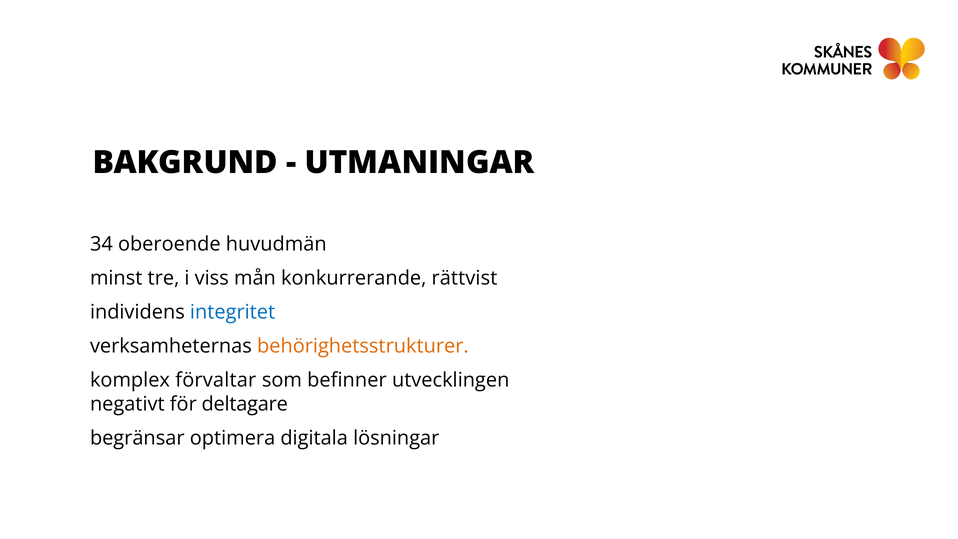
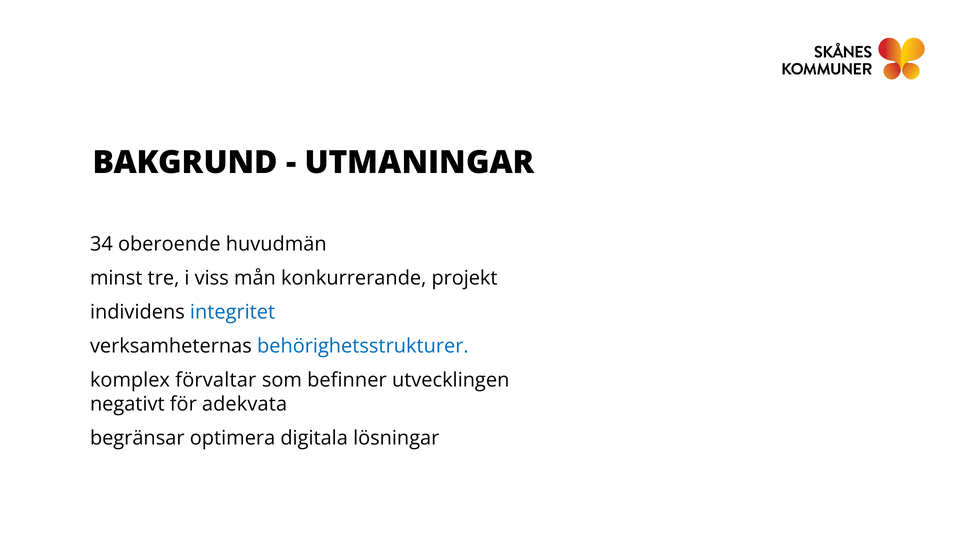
rättvist: rättvist -> projekt
behörighetsstrukturer colour: orange -> blue
deltagare: deltagare -> adekvata
